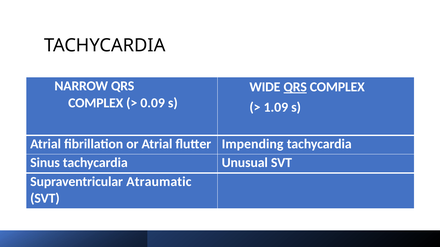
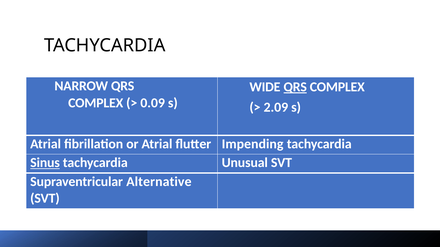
1.09: 1.09 -> 2.09
Sinus underline: none -> present
Atraumatic: Atraumatic -> Alternative
